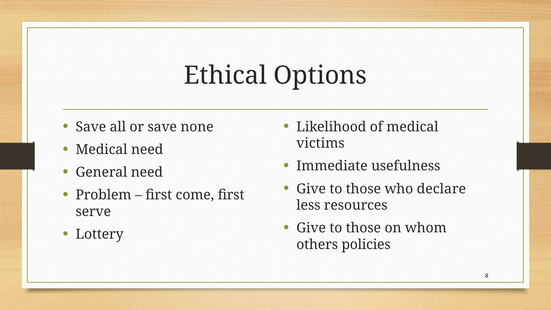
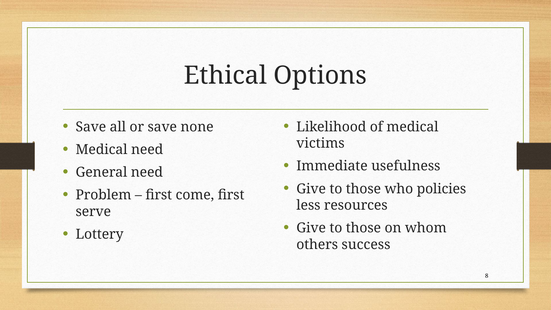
declare: declare -> policies
policies: policies -> success
